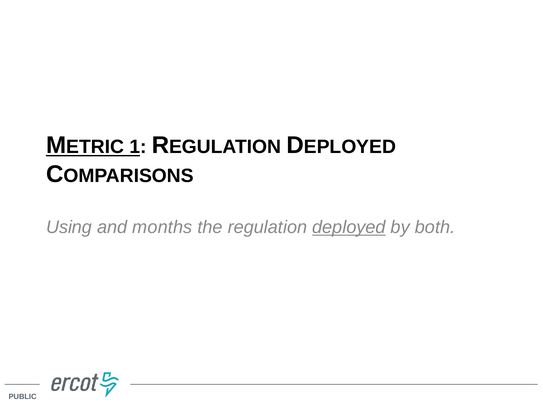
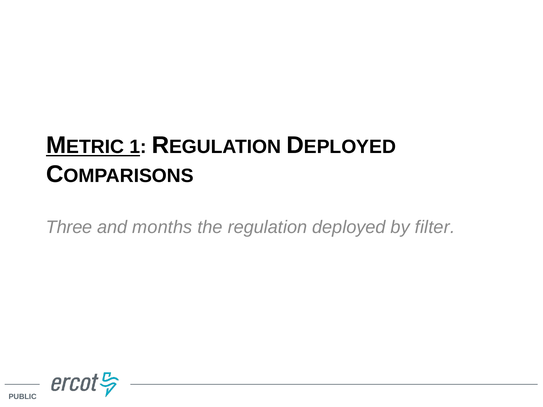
Using: Using -> Three
deployed underline: present -> none
both: both -> filter
